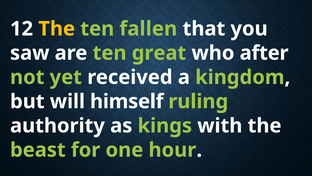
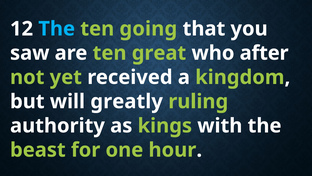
The at (57, 29) colour: yellow -> light blue
fallen: fallen -> going
himself: himself -> greatly
